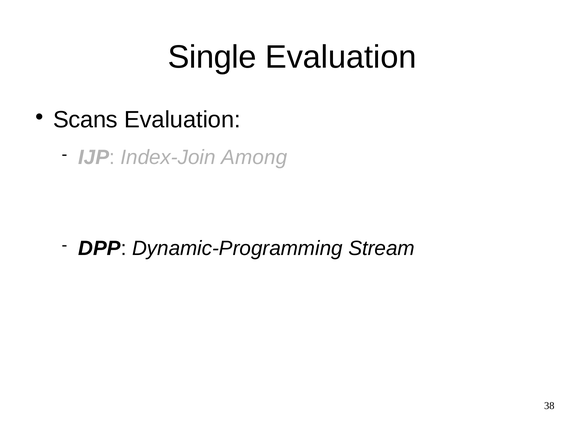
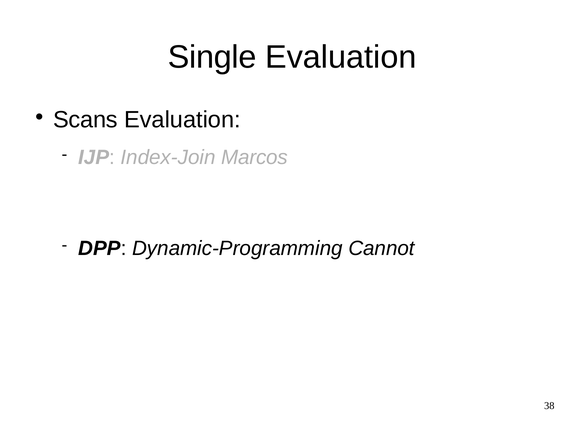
Among: Among -> Marcos
Stream: Stream -> Cannot
